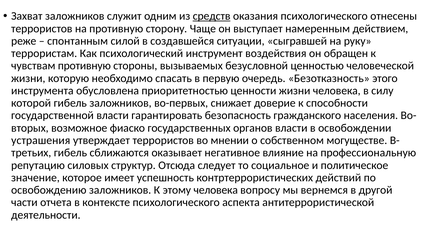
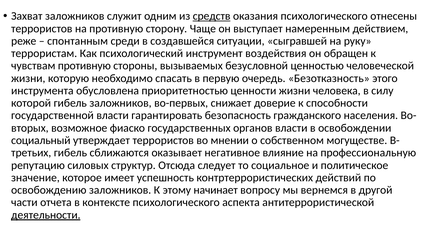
силой: силой -> среди
устрашения: устрашения -> социальный
этому человека: человека -> начинает
деятельности underline: none -> present
